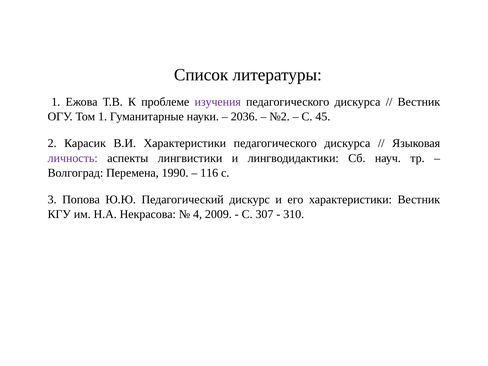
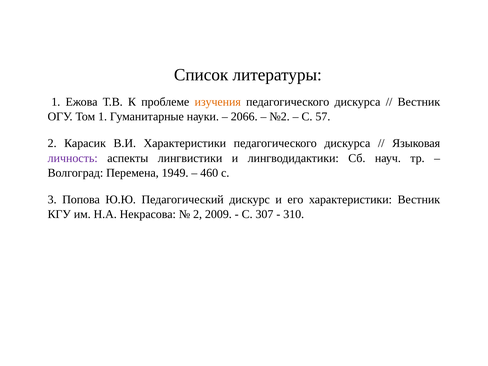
изучения colour: purple -> orange
2036: 2036 -> 2066
45: 45 -> 57
1990: 1990 -> 1949
116: 116 -> 460
4 at (198, 214): 4 -> 2
